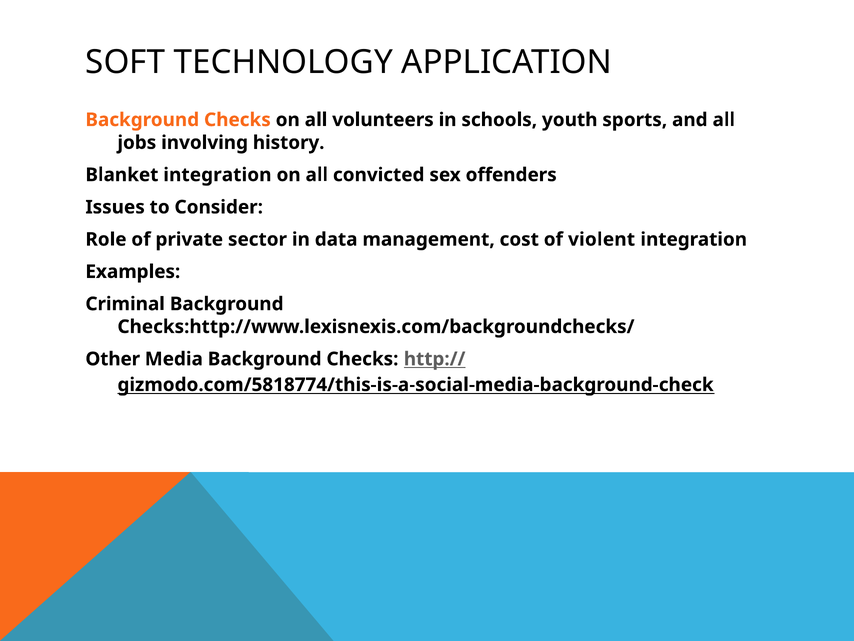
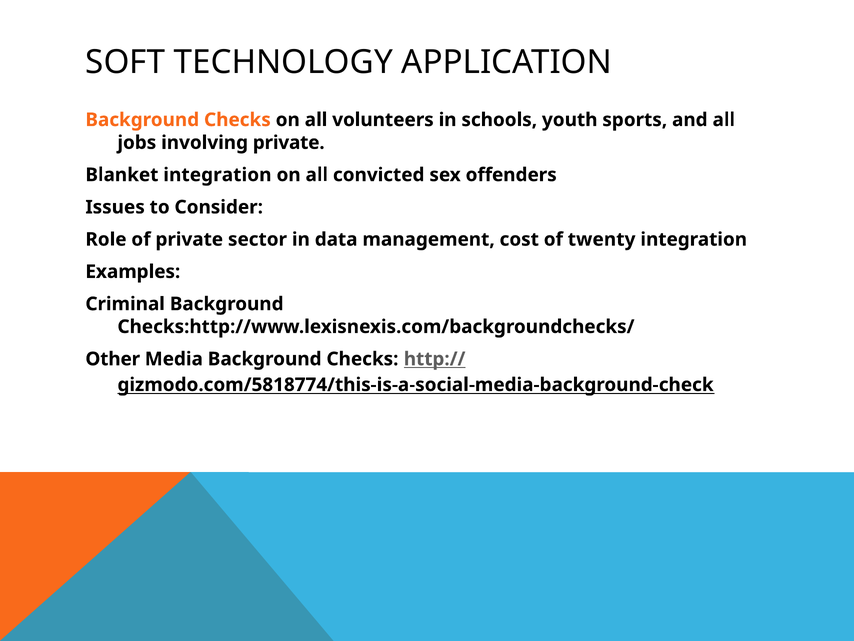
involving history: history -> private
violent: violent -> twenty
